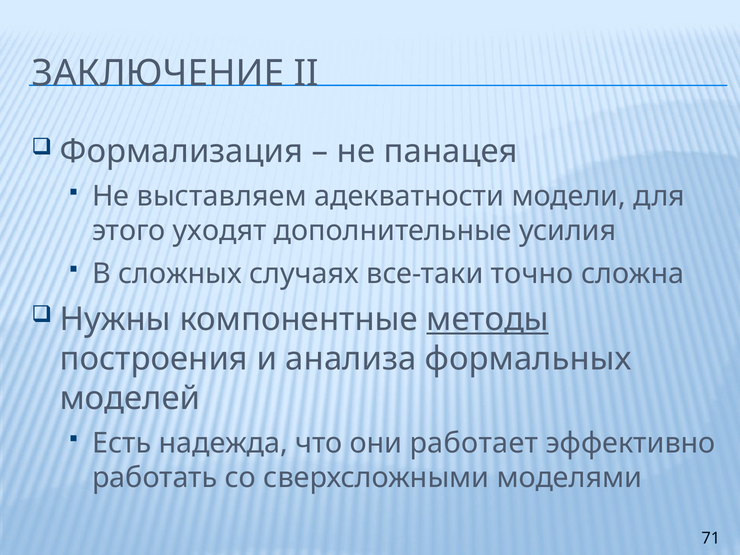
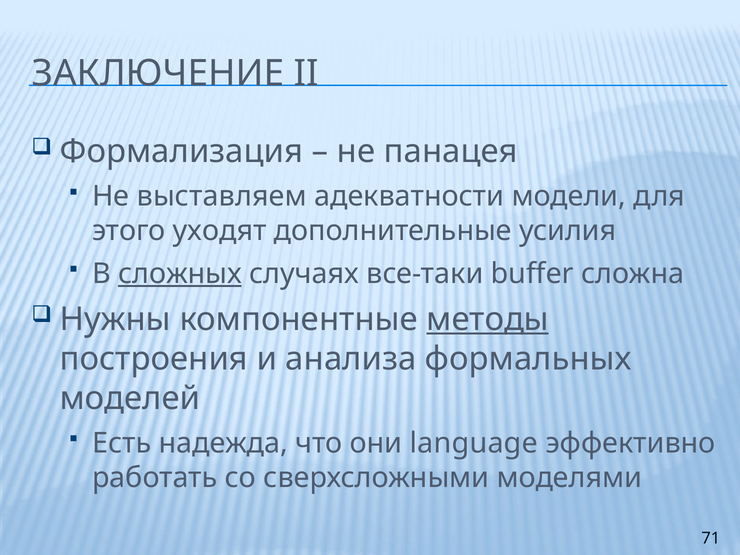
сложных underline: none -> present
точно: точно -> buffer
работает: работает -> language
